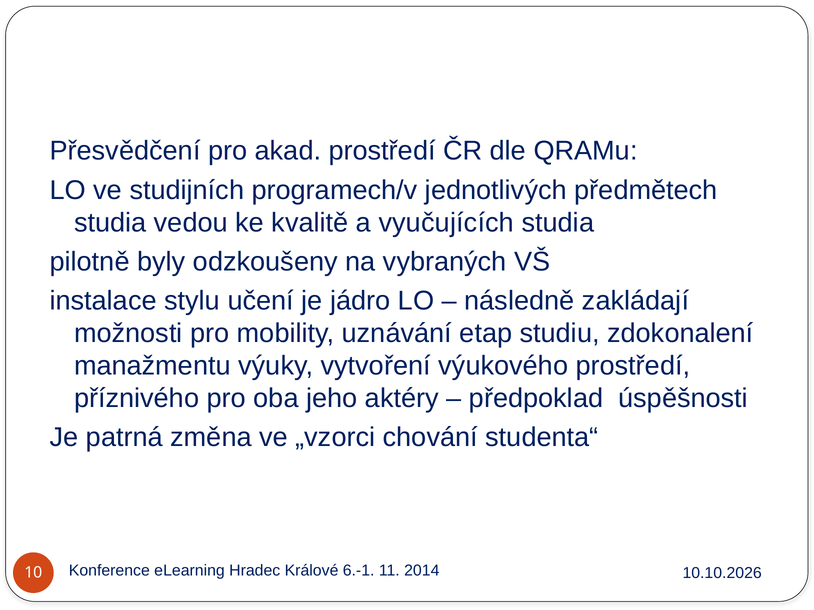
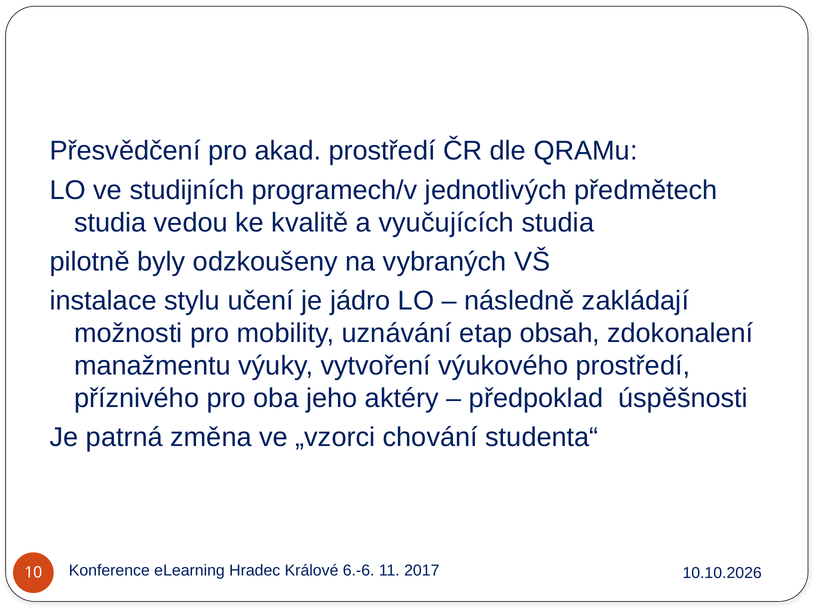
studiu: studiu -> obsah
6.-1: 6.-1 -> 6.-6
2014: 2014 -> 2017
